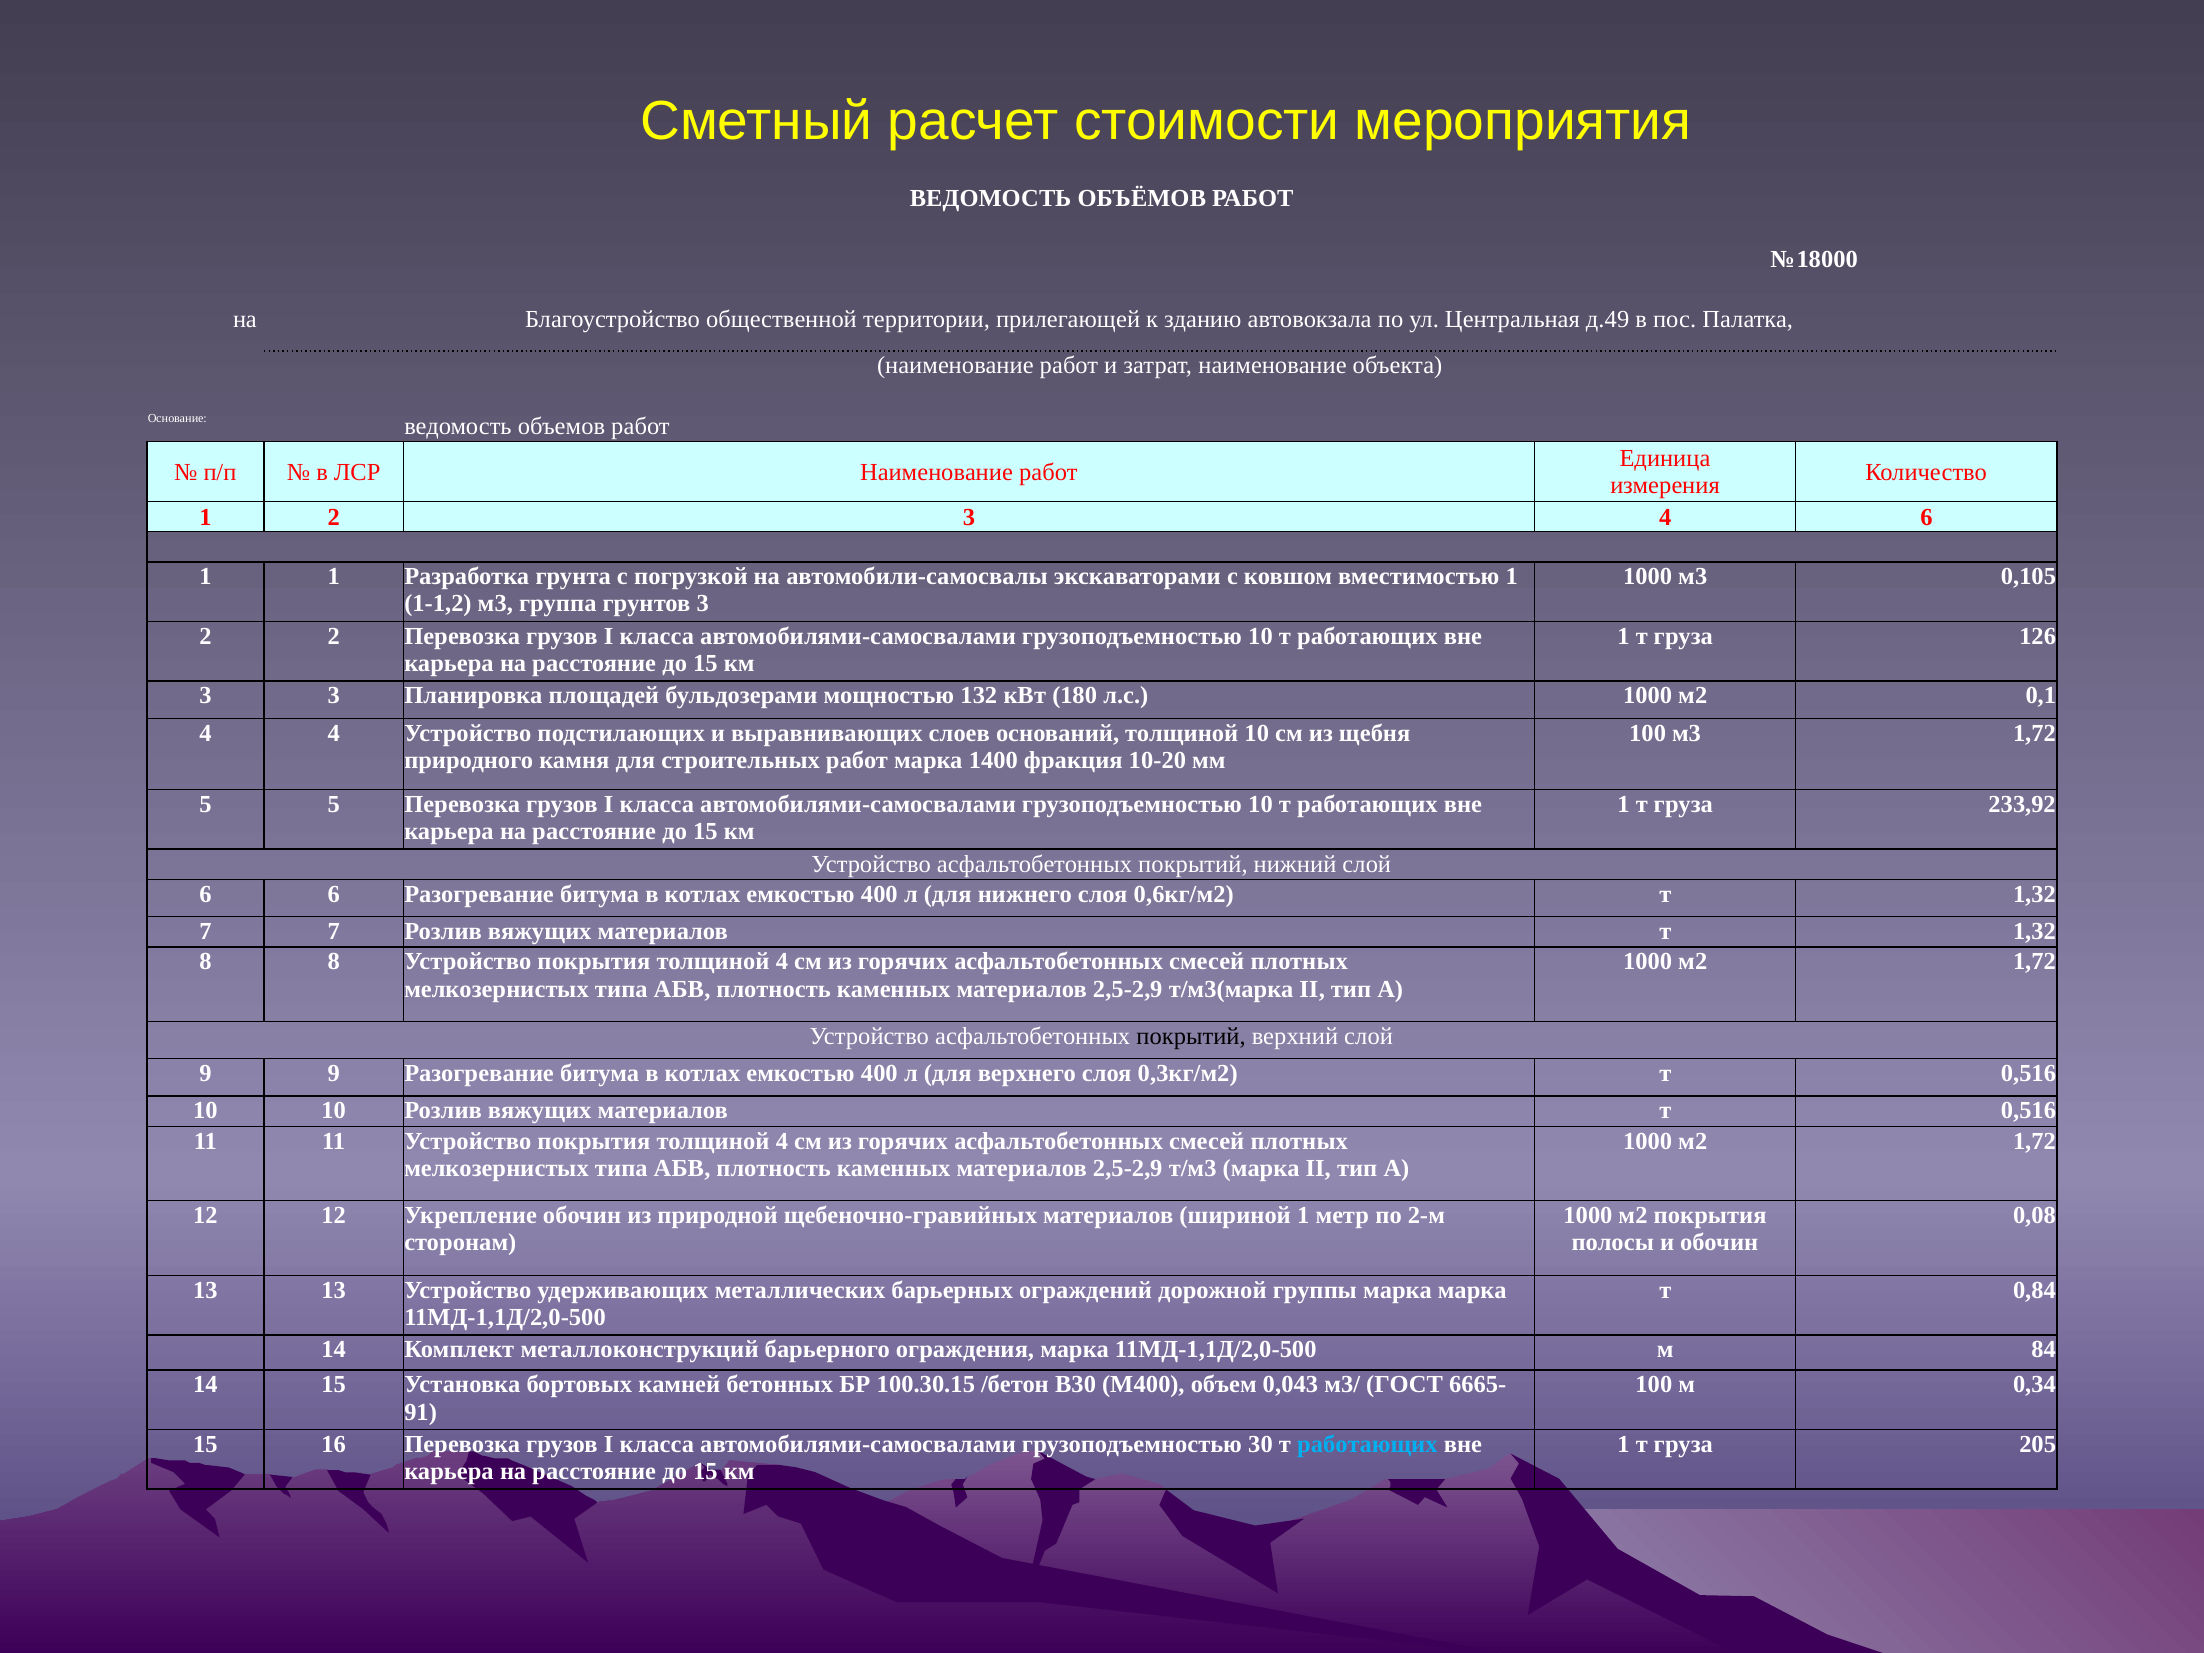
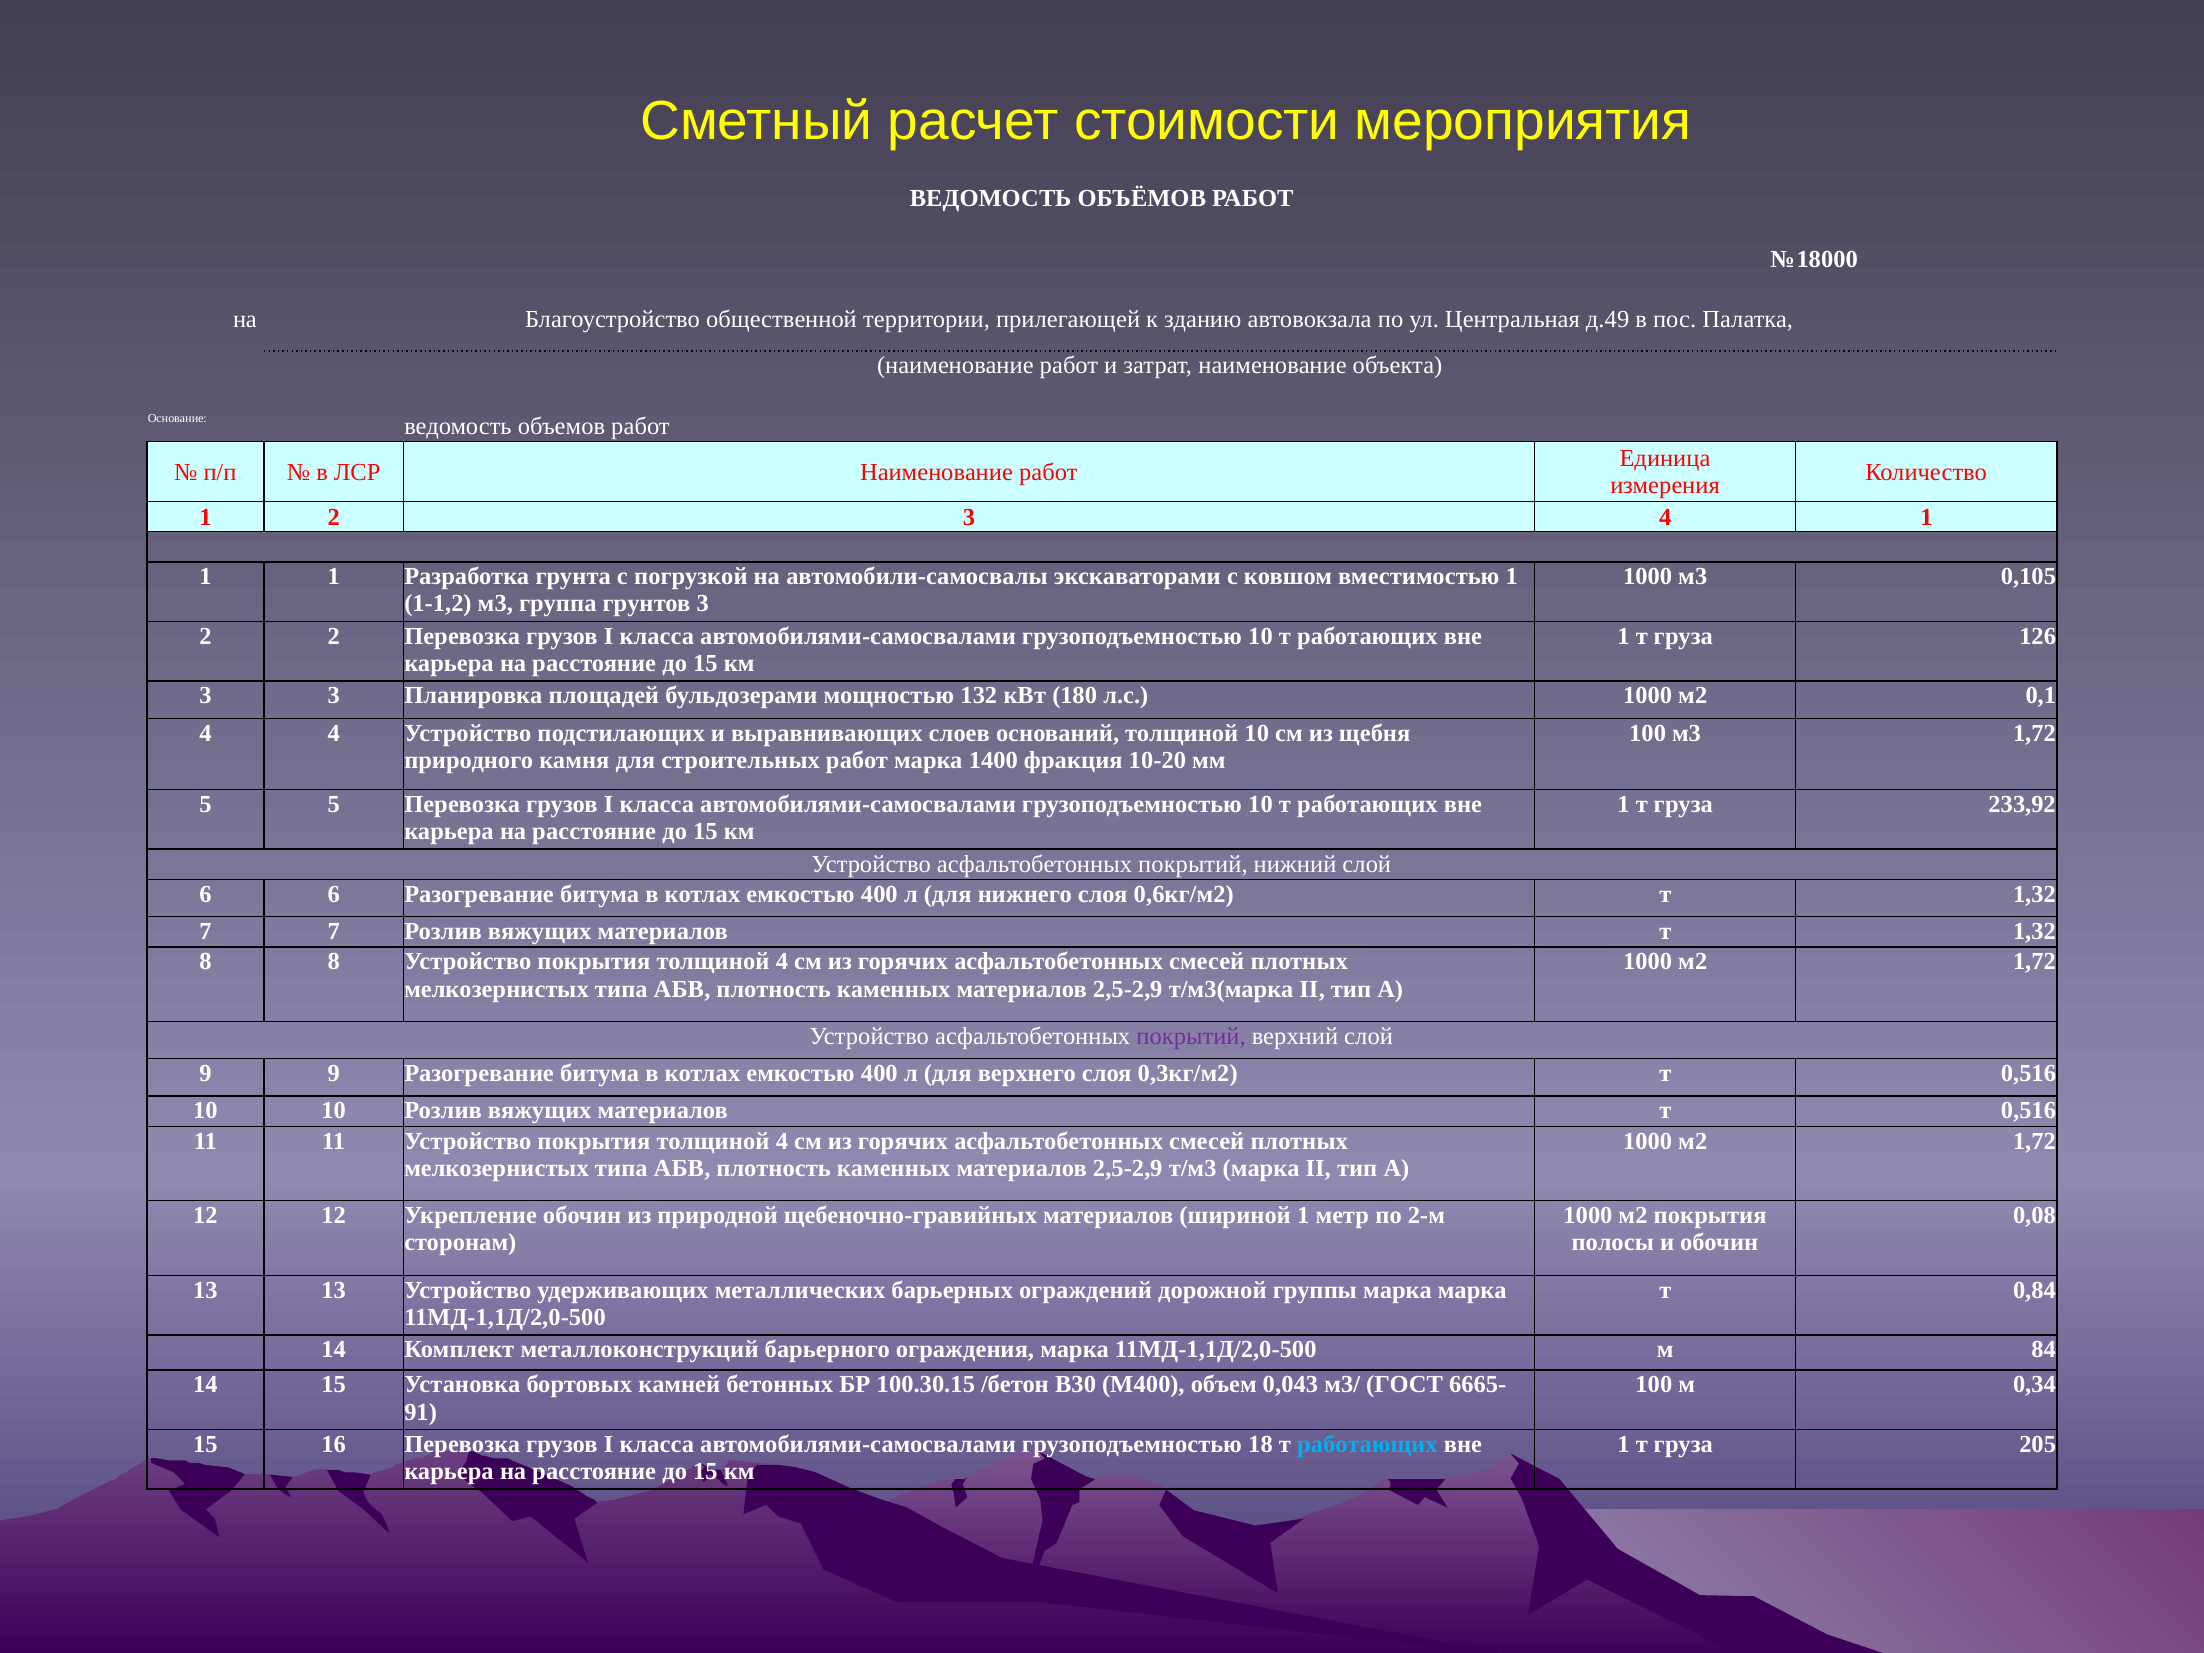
4 6: 6 -> 1
покрытий at (1191, 1036) colour: black -> purple
30: 30 -> 18
